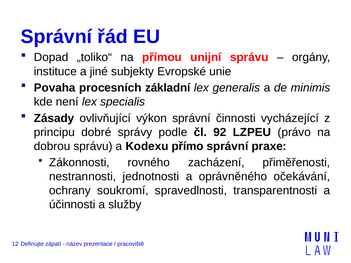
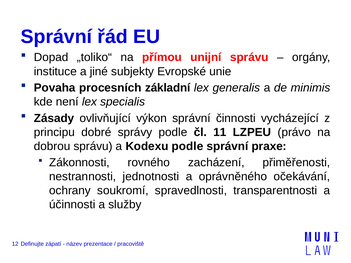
92: 92 -> 11
Kodexu přímo: přímo -> podle
